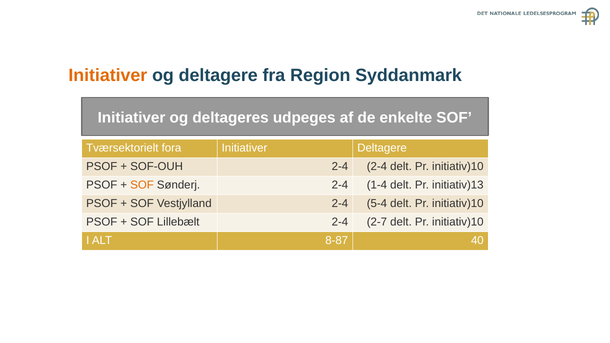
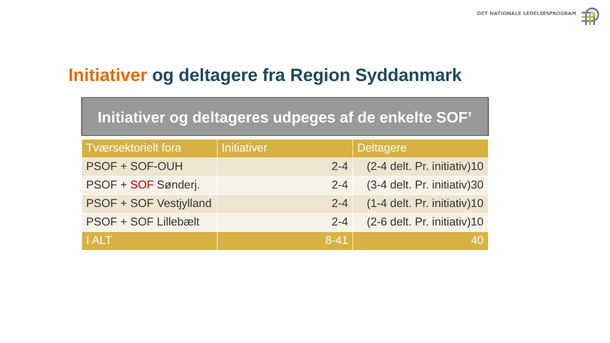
SOF at (142, 185) colour: orange -> red
1-4: 1-4 -> 3-4
initiativ)13: initiativ)13 -> initiativ)30
5-4: 5-4 -> 1-4
2-7: 2-7 -> 2-6
8-87: 8-87 -> 8-41
